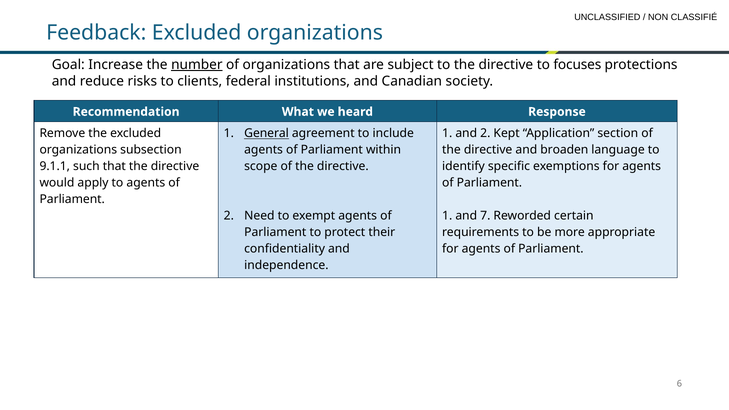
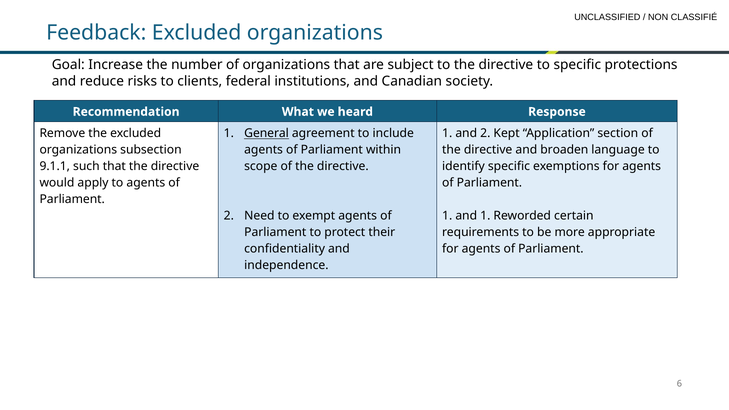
number underline: present -> none
to focuses: focuses -> specific
and 7: 7 -> 1
